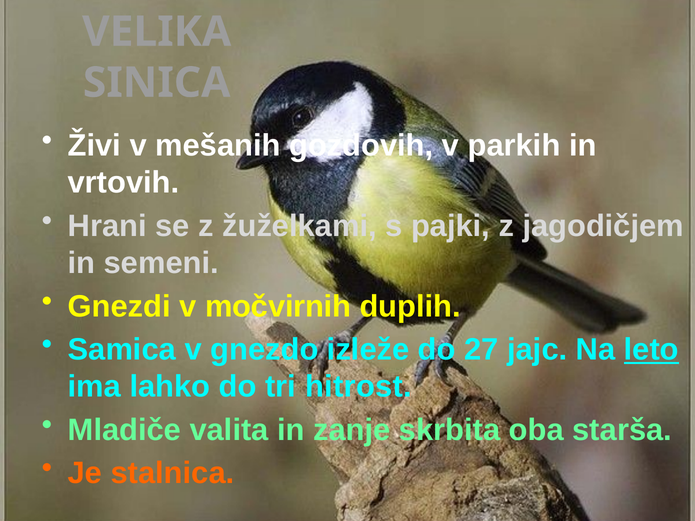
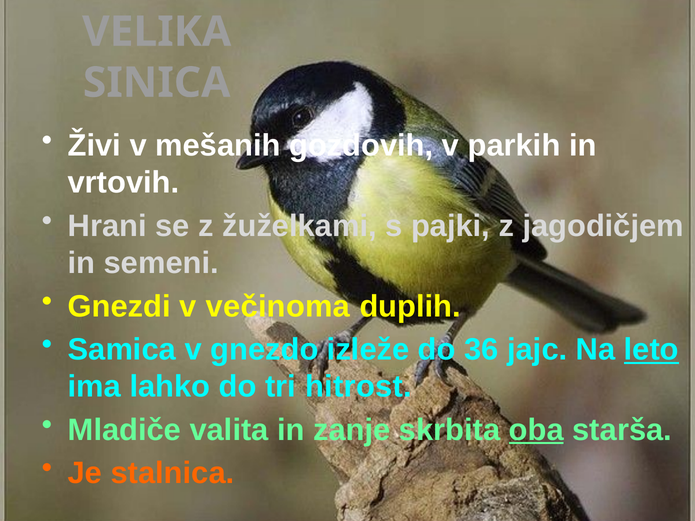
močvirnih: močvirnih -> večinoma
27: 27 -> 36
oba underline: none -> present
